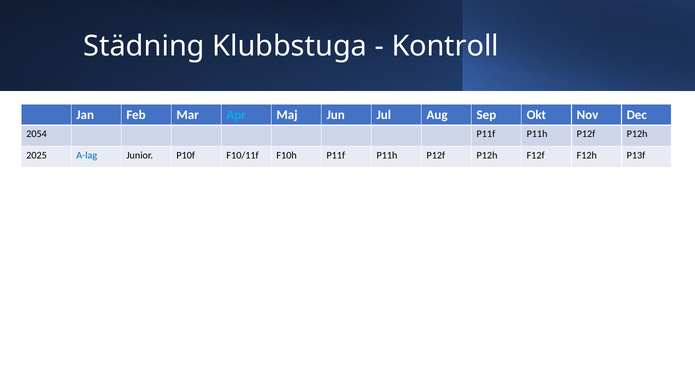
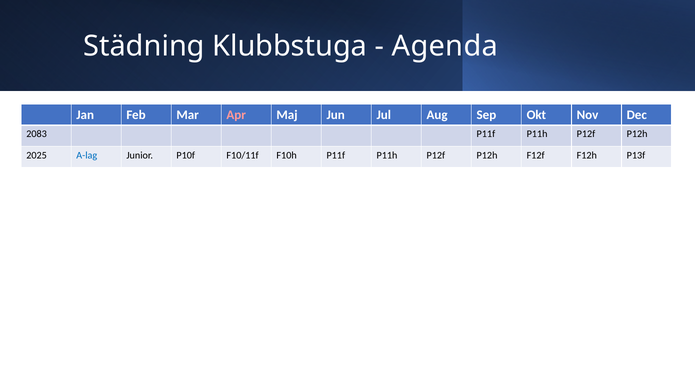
Kontroll: Kontroll -> Agenda
Apr colour: light blue -> pink
2054: 2054 -> 2083
